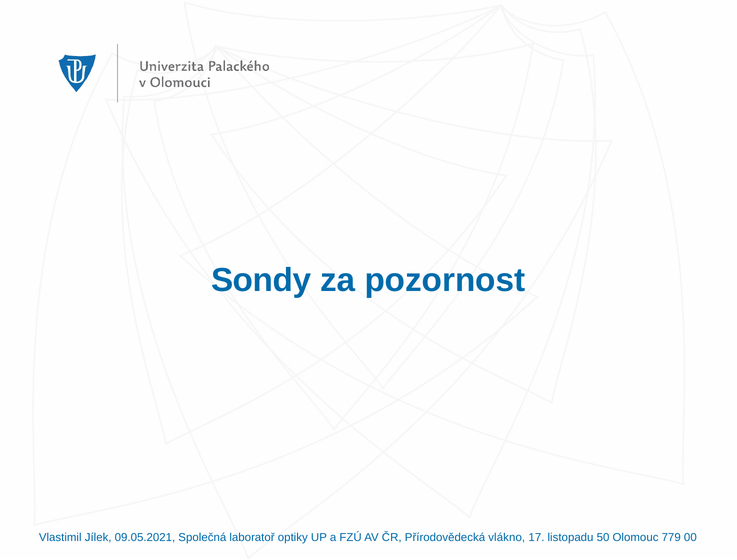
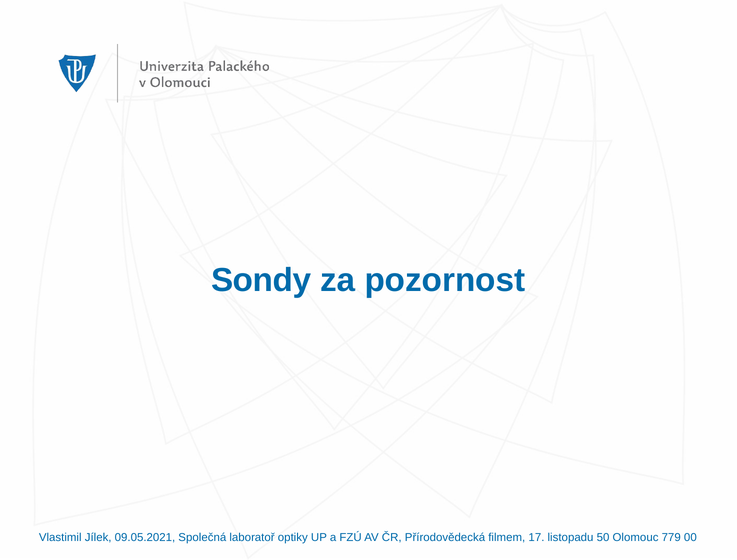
vlákno: vlákno -> filmem
